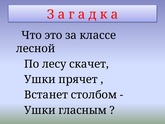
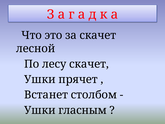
за классе: классе -> скачет
